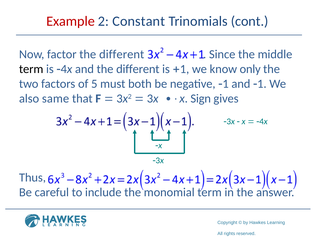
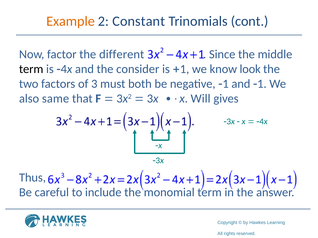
Example colour: red -> orange
and the different: different -> consider
only: only -> look
5: 5 -> 3
Sign: Sign -> Will
